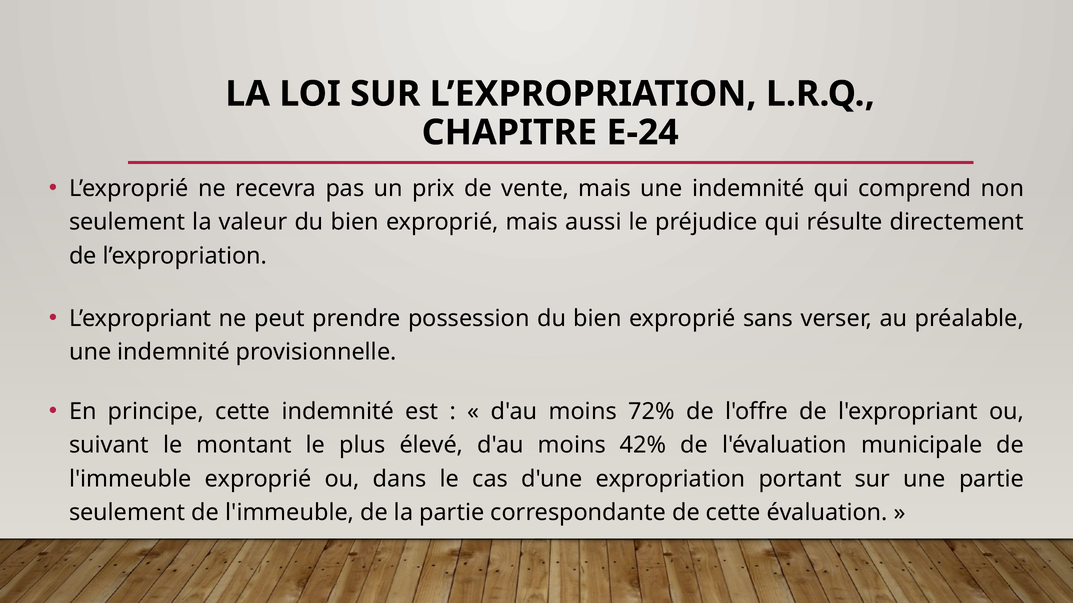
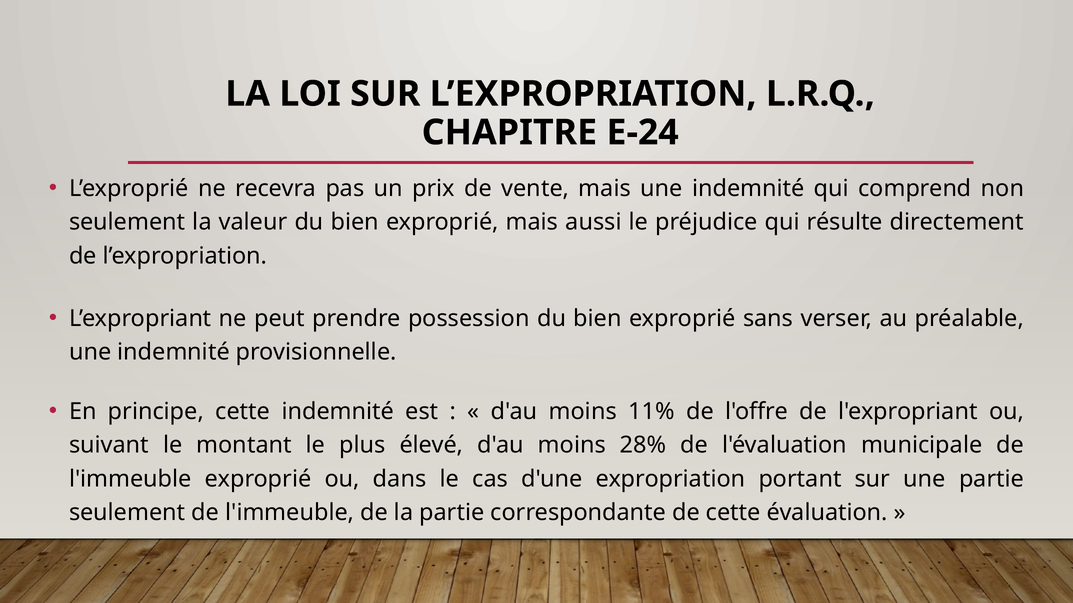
72%: 72% -> 11%
42%: 42% -> 28%
